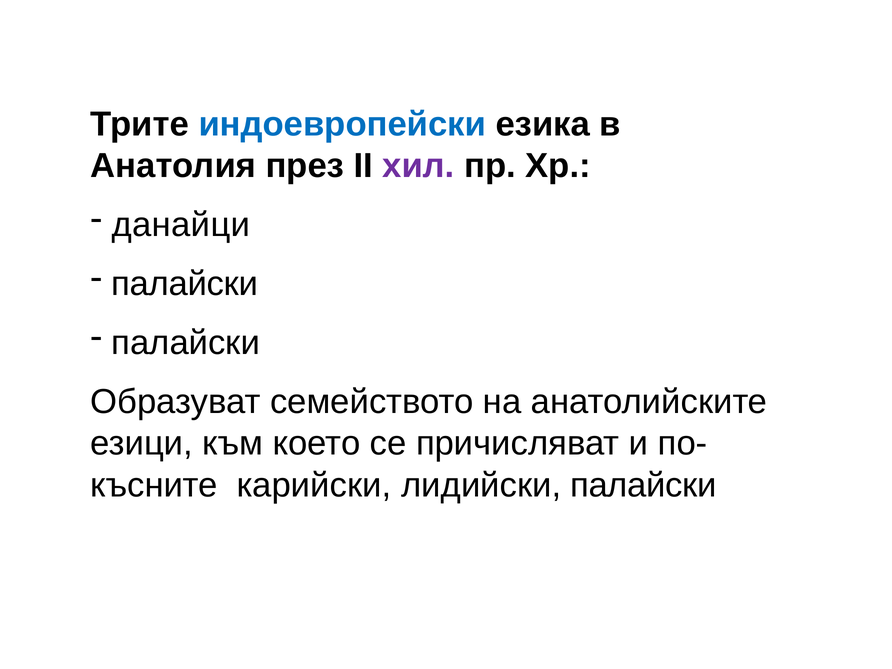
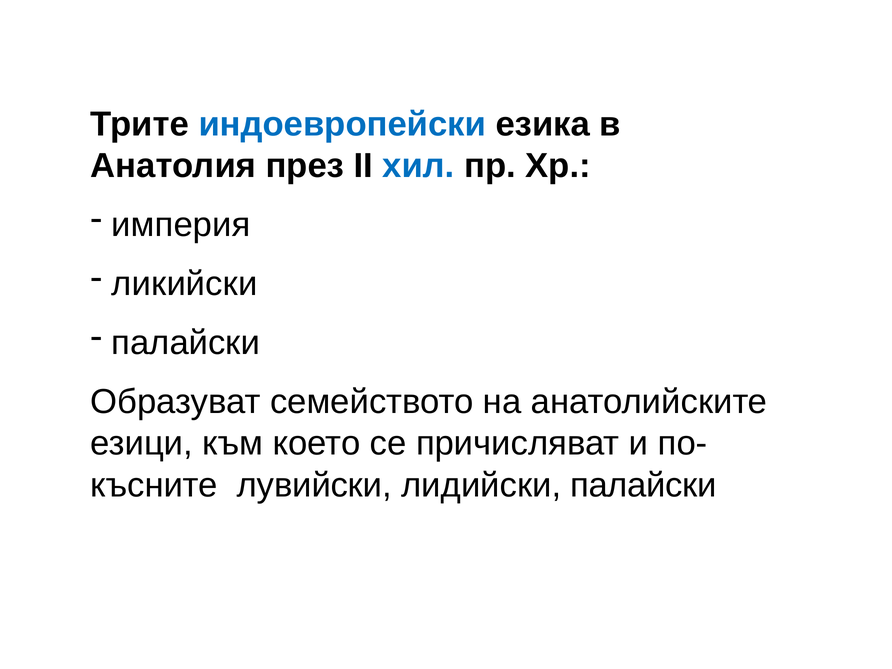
хил colour: purple -> blue
данайци: данайци -> империя
палайски at (185, 284): палайски -> ликийски
карийски: карийски -> лувийски
